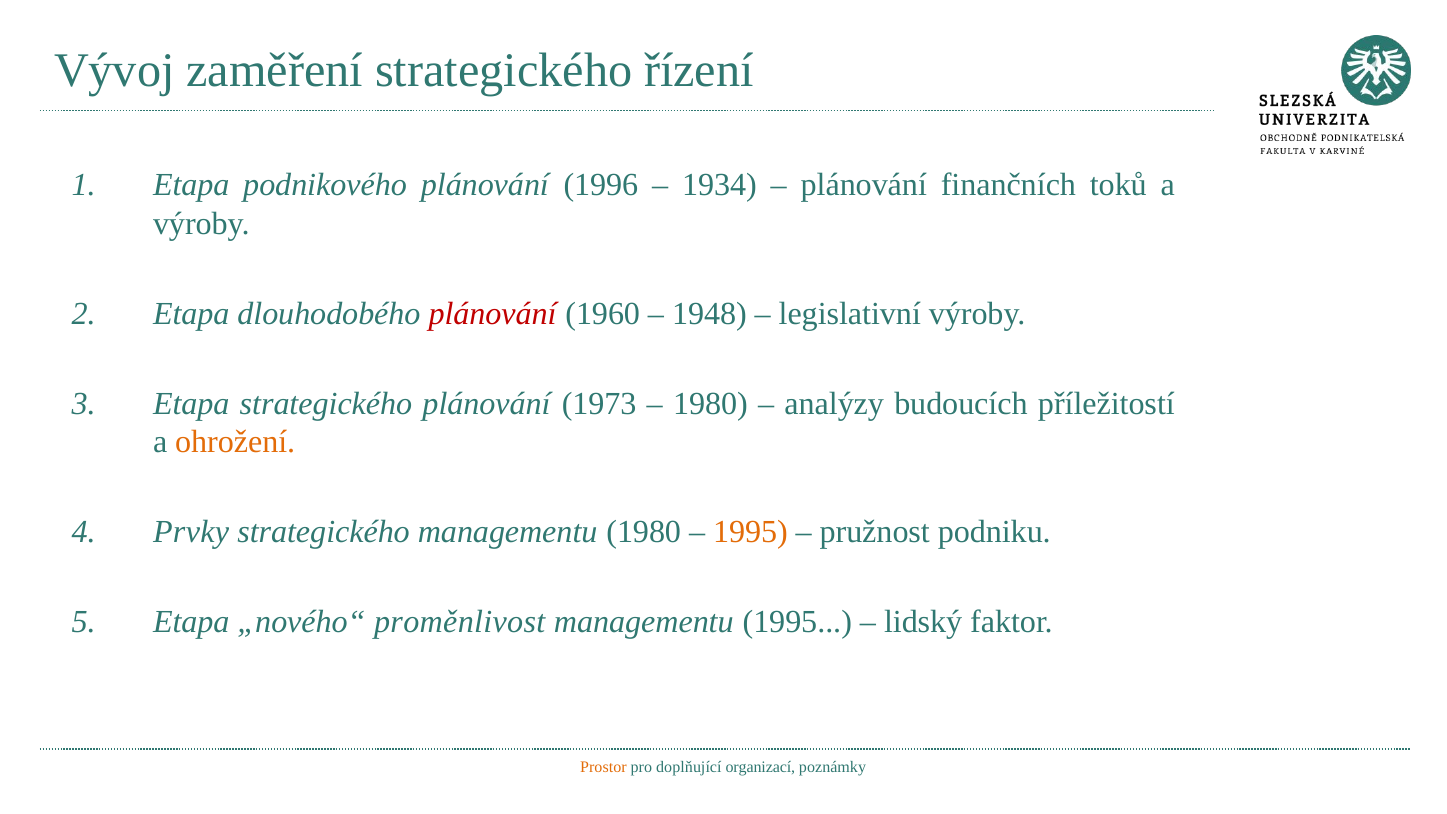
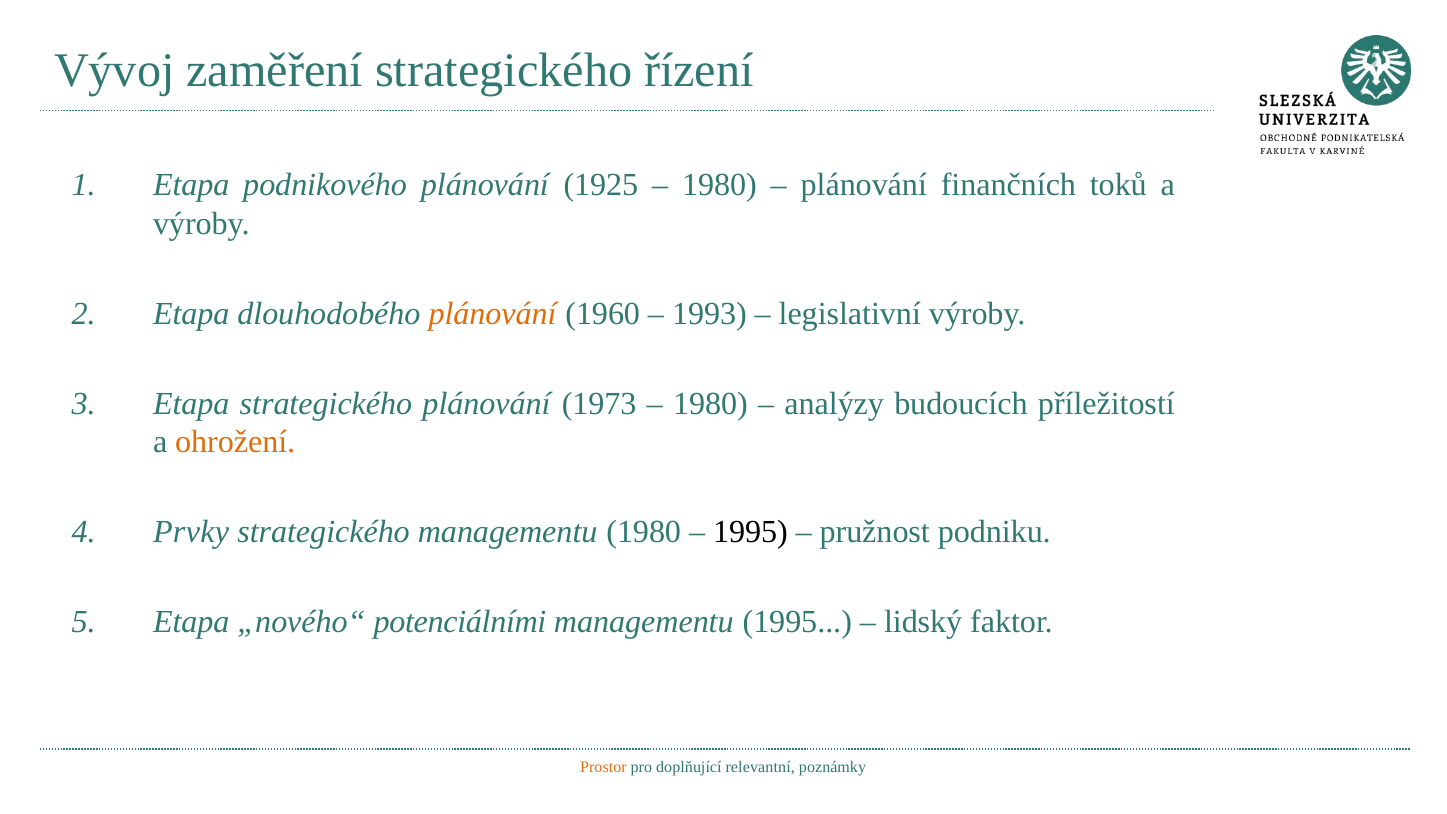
1996: 1996 -> 1925
1934 at (719, 185): 1934 -> 1980
plánování at (493, 314) colour: red -> orange
1948: 1948 -> 1993
1995 at (750, 532) colour: orange -> black
proměnlivost: proměnlivost -> potenciálními
organizací: organizací -> relevantní
